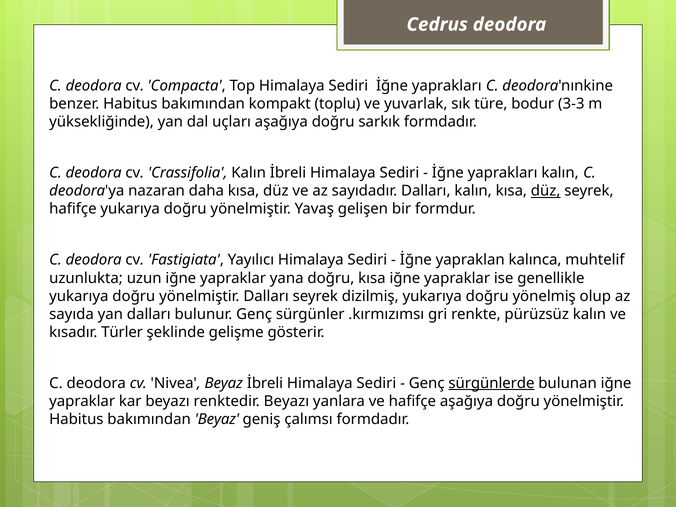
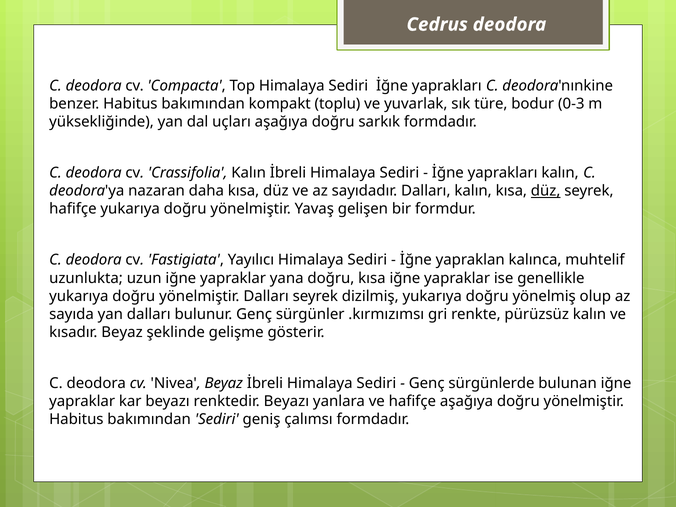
3-3: 3-3 -> 0-3
kısadır Türler: Türler -> Beyaz
sürgünlerde underline: present -> none
bakımından Beyaz: Beyaz -> Sediri
